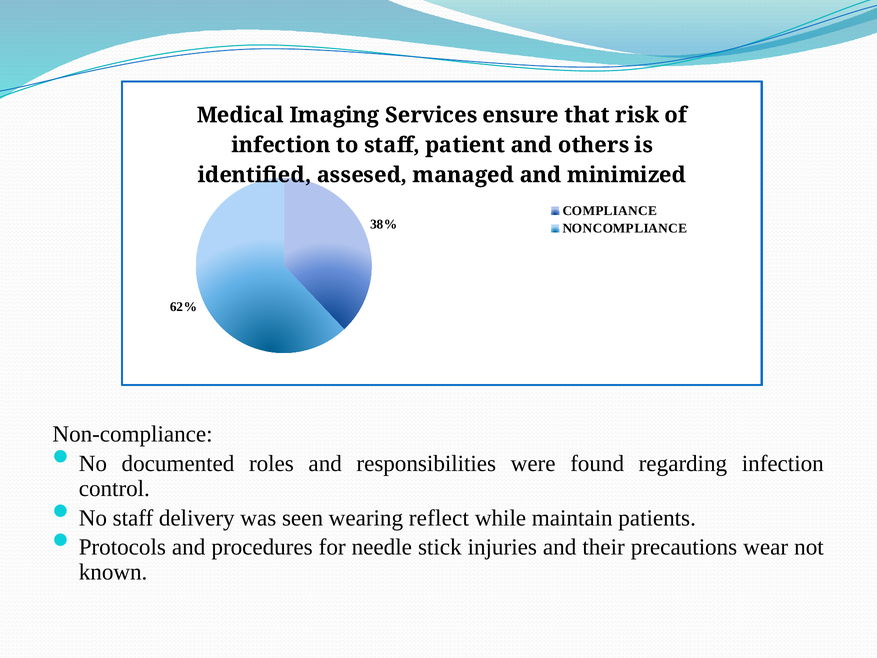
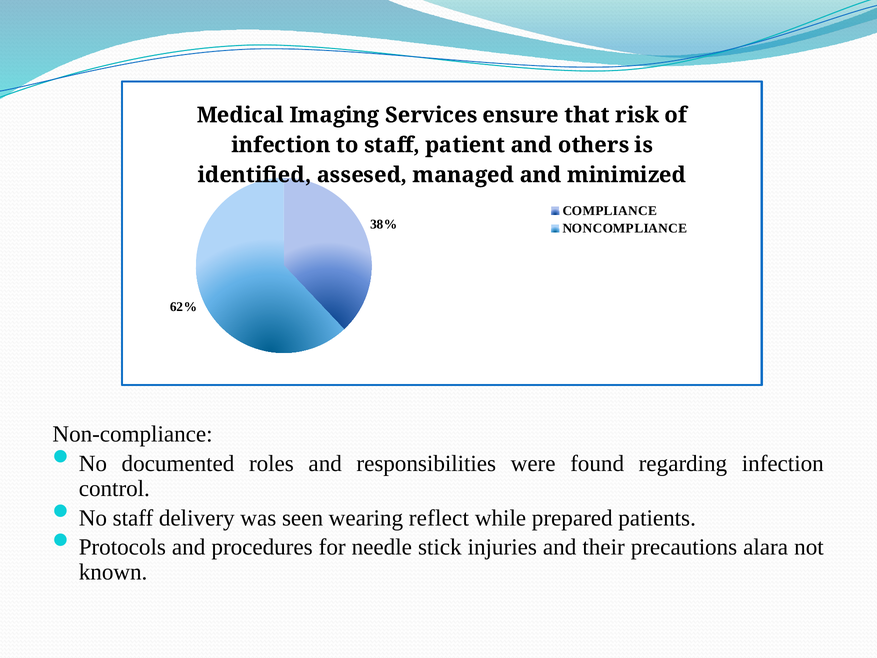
maintain: maintain -> prepared
wear: wear -> alara
